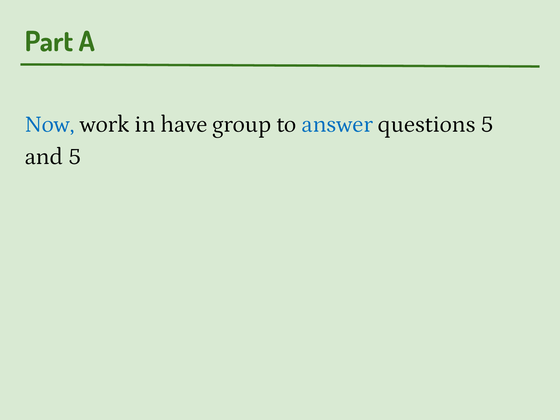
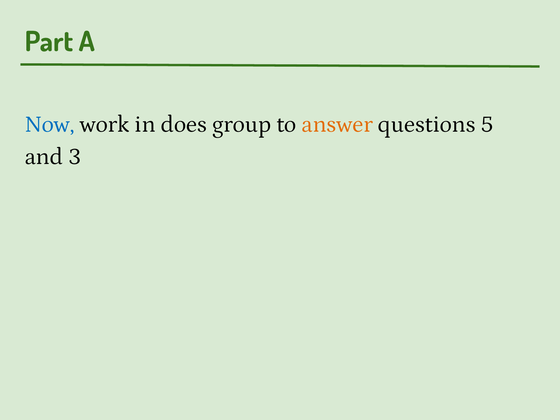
have: have -> does
answer colour: blue -> orange
and 5: 5 -> 3
